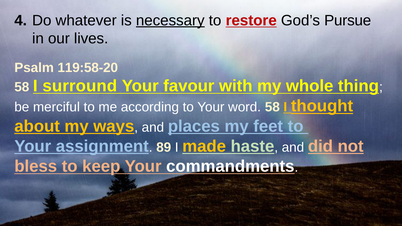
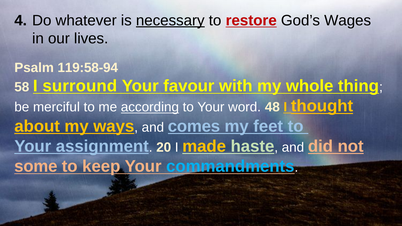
Pursue: Pursue -> Wages
119:58-20: 119:58-20 -> 119:58-94
according underline: none -> present
word 58: 58 -> 48
places: places -> comes
89: 89 -> 20
bless: bless -> some
commandments colour: white -> light blue
